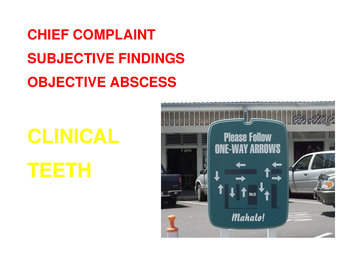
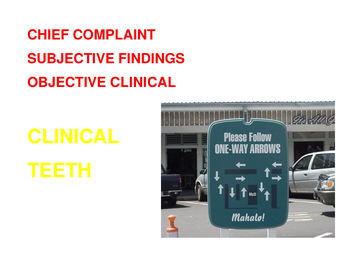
OBJECTIVE ABSCESS: ABSCESS -> CLINICAL
